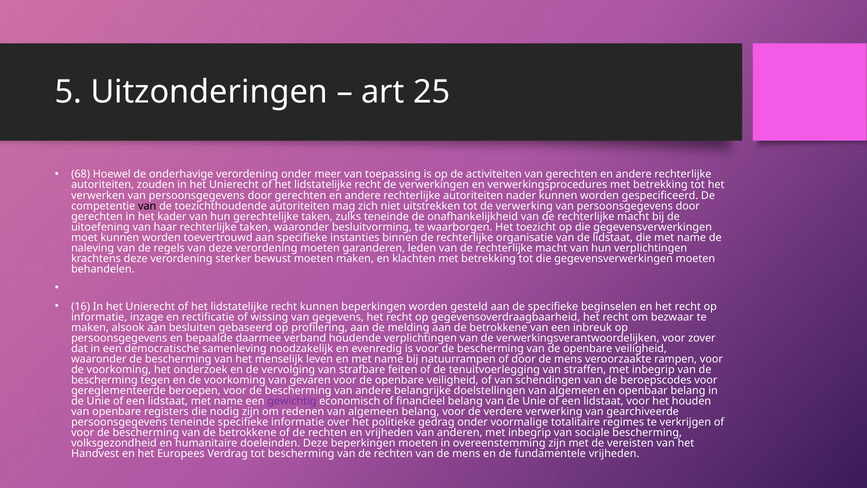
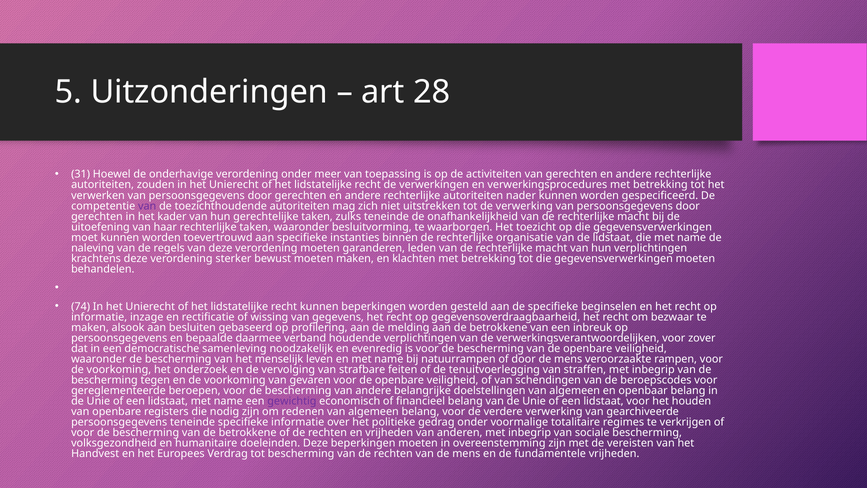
25: 25 -> 28
68: 68 -> 31
van at (147, 206) colour: black -> purple
16: 16 -> 74
